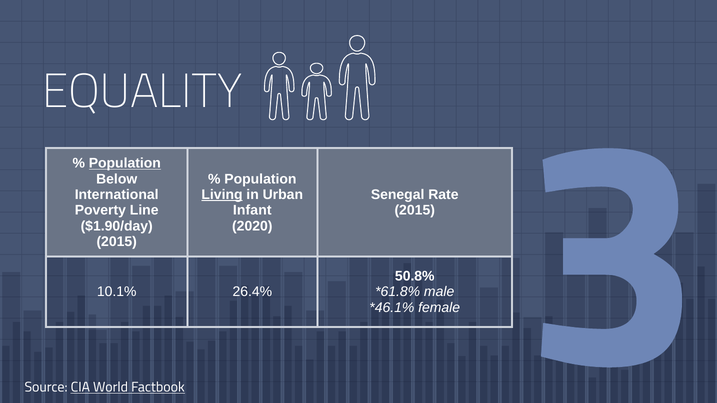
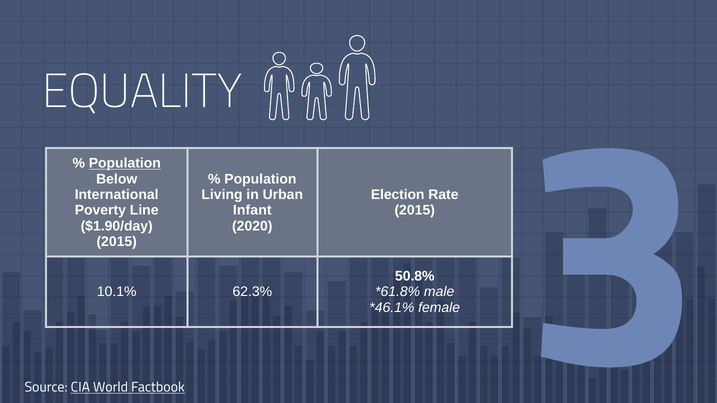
Living underline: present -> none
Senegal: Senegal -> Election
26.4%: 26.4% -> 62.3%
